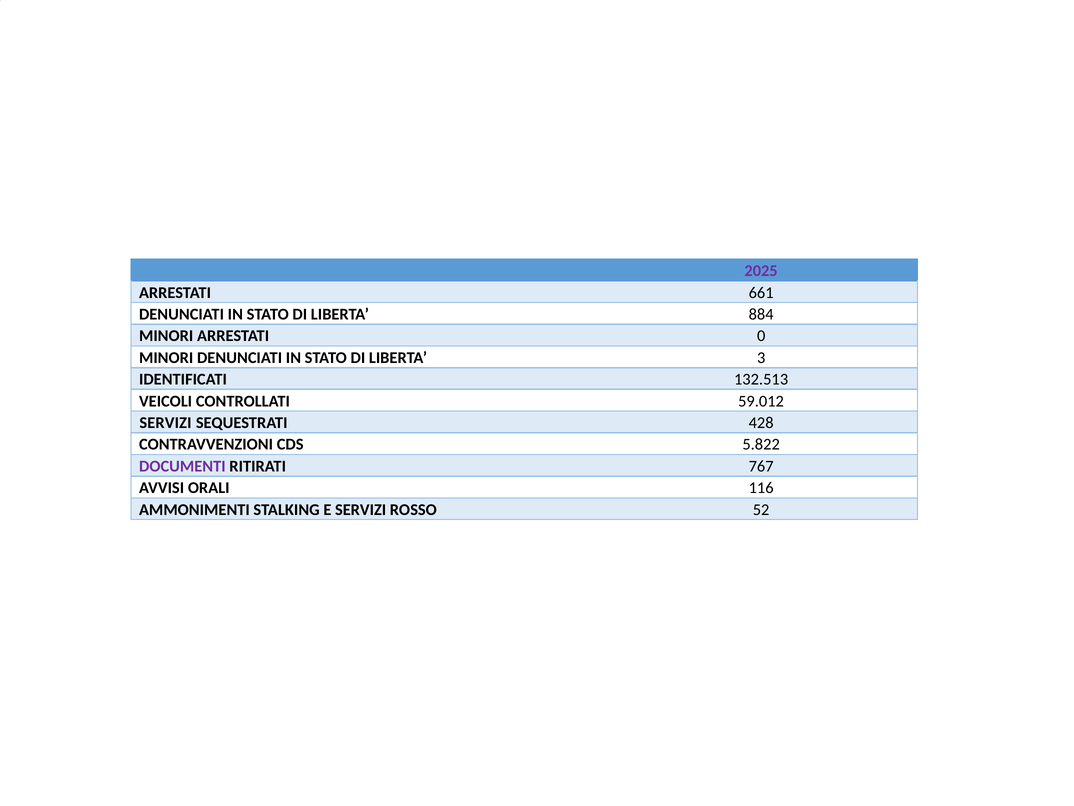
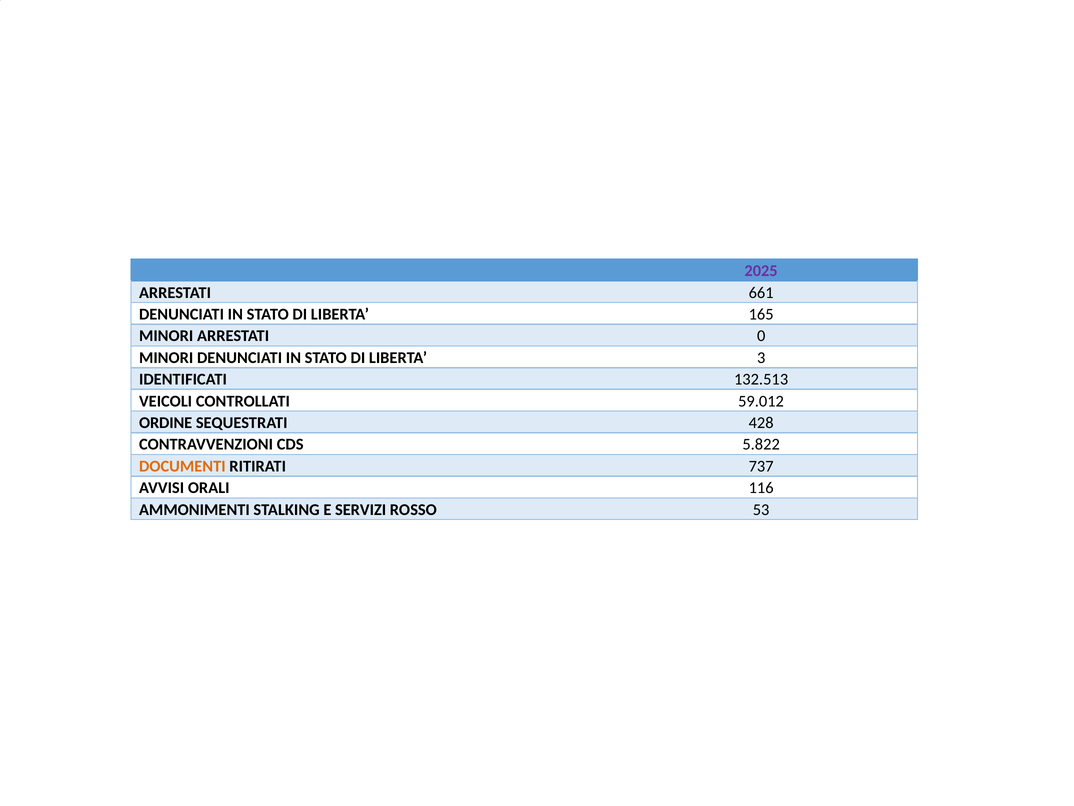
884: 884 -> 165
SERVIZI at (165, 423): SERVIZI -> ORDINE
DOCUMENTI colour: purple -> orange
767: 767 -> 737
52: 52 -> 53
